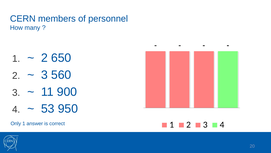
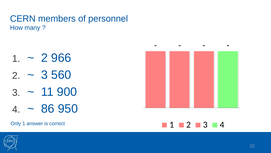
650: 650 -> 966
53: 53 -> 86
